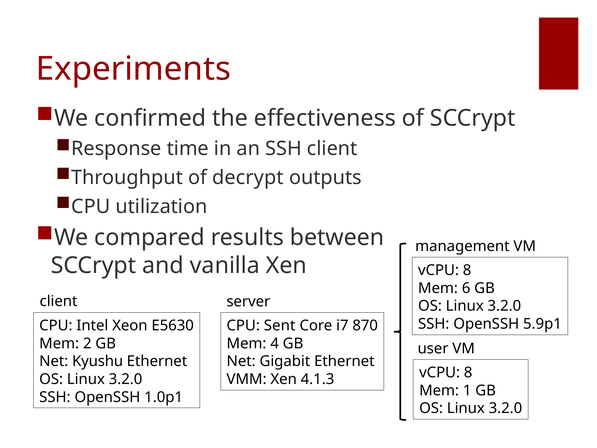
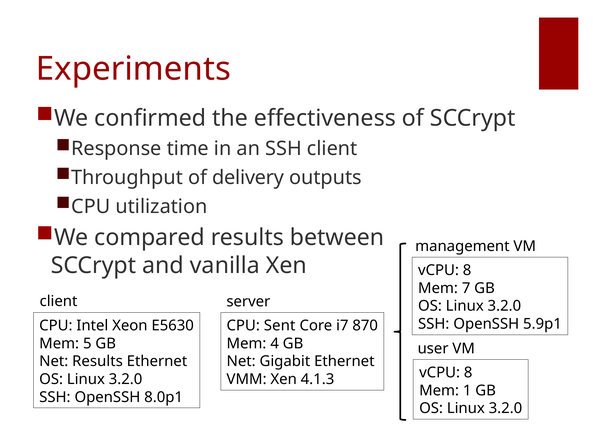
decrypt: decrypt -> delivery
6: 6 -> 7
2: 2 -> 5
Net Kyushu: Kyushu -> Results
1.0p1: 1.0p1 -> 8.0p1
